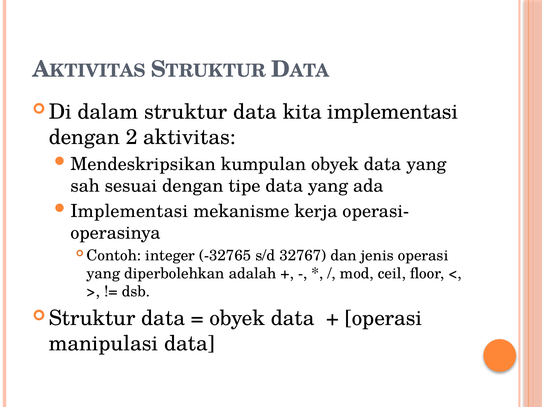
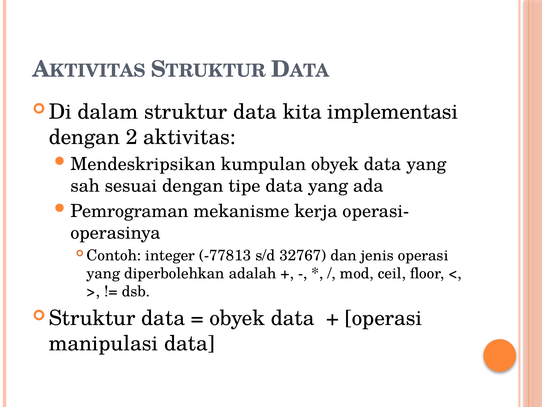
Implementasi at (129, 211): Implementasi -> Pemrograman
-32765: -32765 -> -77813
